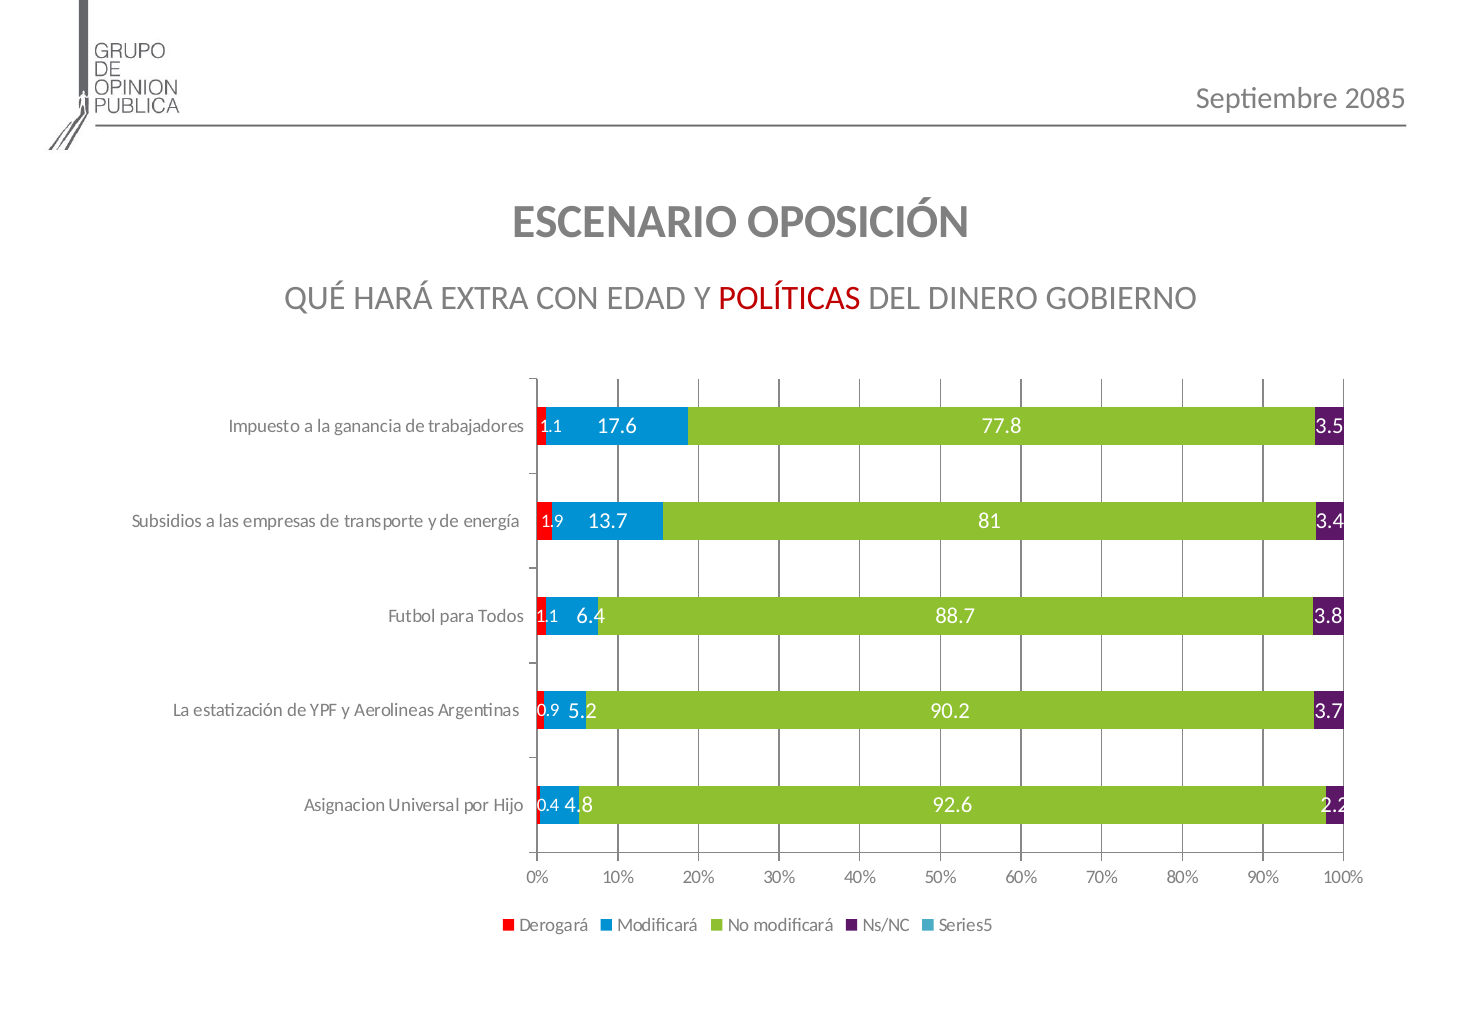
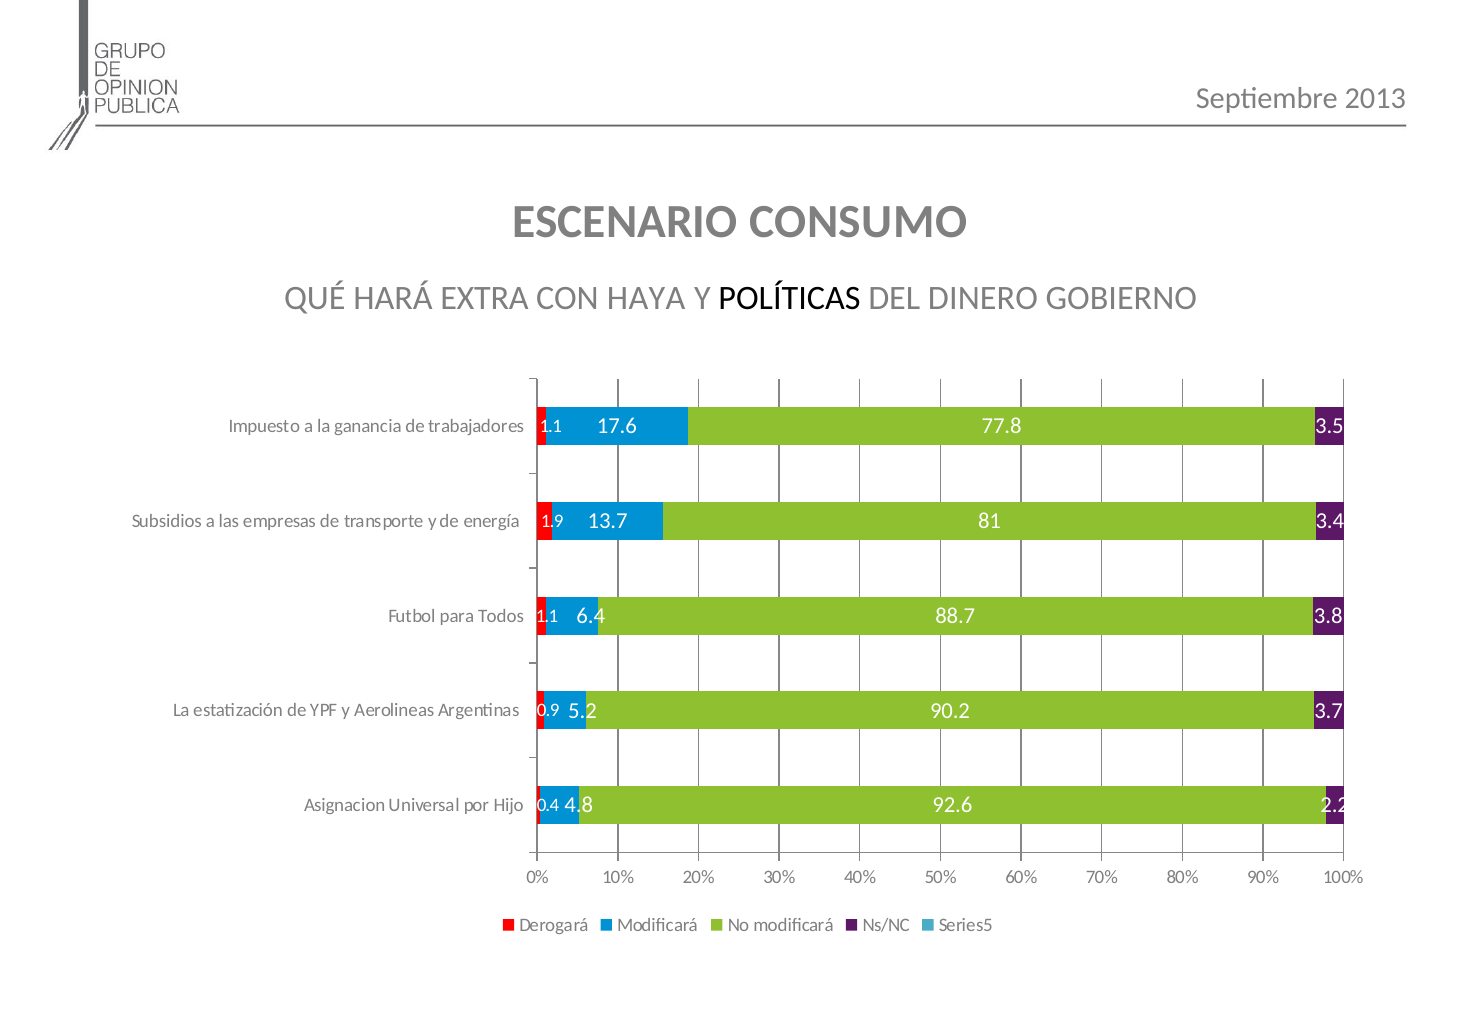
2085: 2085 -> 2013
OPOSICIÓN: OPOSICIÓN -> CONSUMO
EDAD: EDAD -> HAYA
POLÍTICAS colour: red -> black
